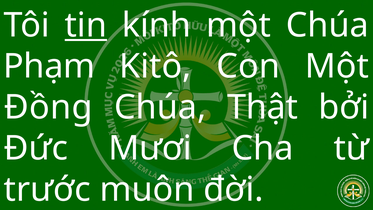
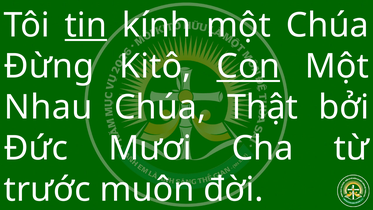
Phạm: Phạm -> Đừng
Con underline: none -> present
Đồng: Đồng -> Nhau
